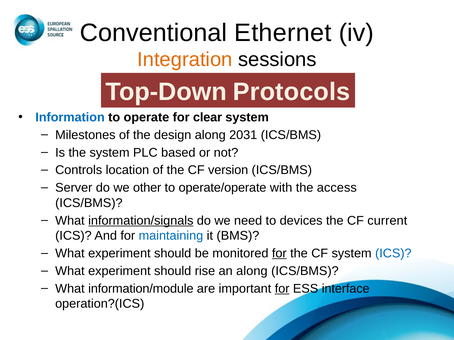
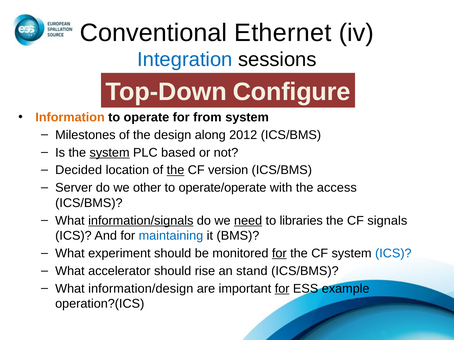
Integration colour: orange -> blue
Protocols: Protocols -> Configure
Information colour: blue -> orange
clear: clear -> from
2031: 2031 -> 2012
system at (110, 153) underline: none -> present
Controls: Controls -> Decided
the at (176, 170) underline: none -> present
need underline: none -> present
devices: devices -> libraries
current: current -> signals
experiment at (119, 271): experiment -> accelerator
an along: along -> stand
information/module: information/module -> information/design
interface: interface -> example
